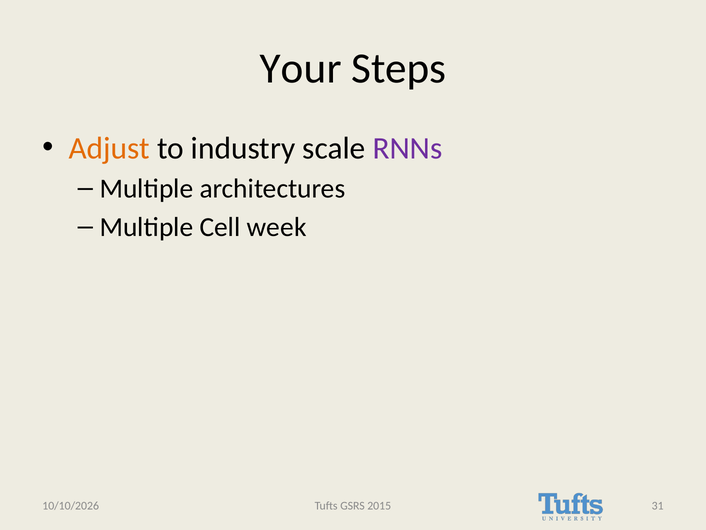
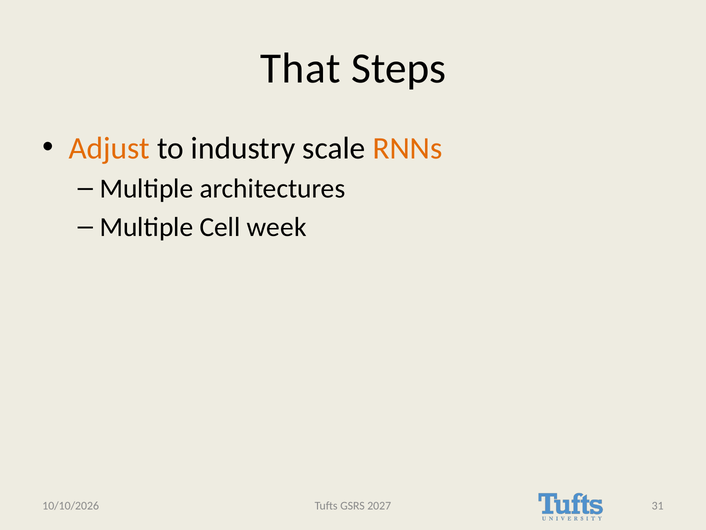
Your: Your -> That
RNNs colour: purple -> orange
2015: 2015 -> 2027
